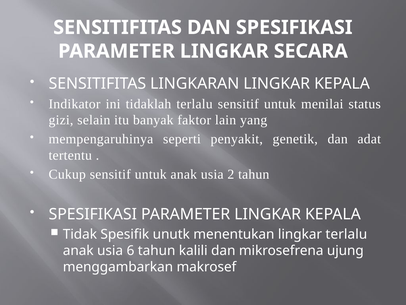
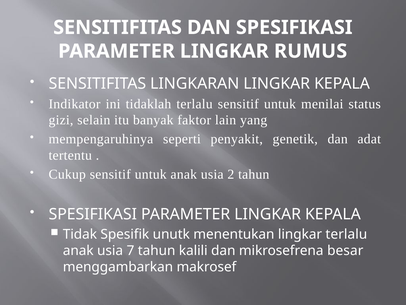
SECARA: SECARA -> RUMUS
6: 6 -> 7
ujung: ujung -> besar
